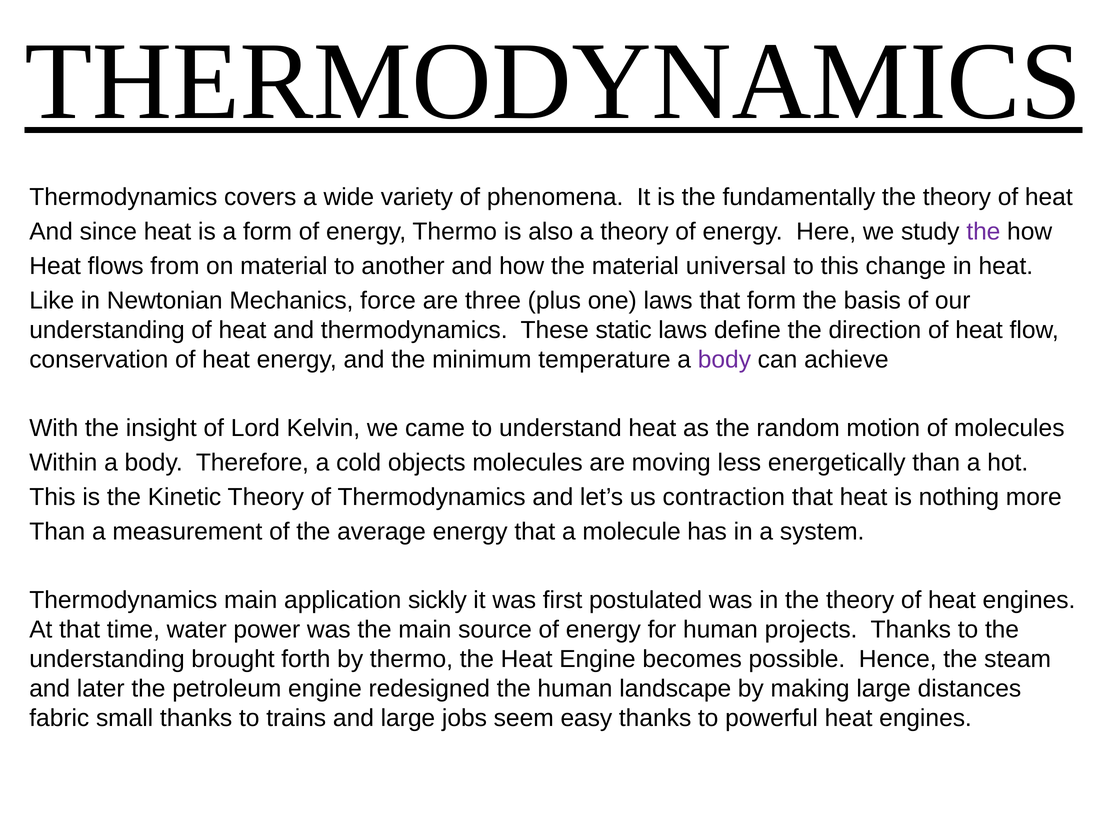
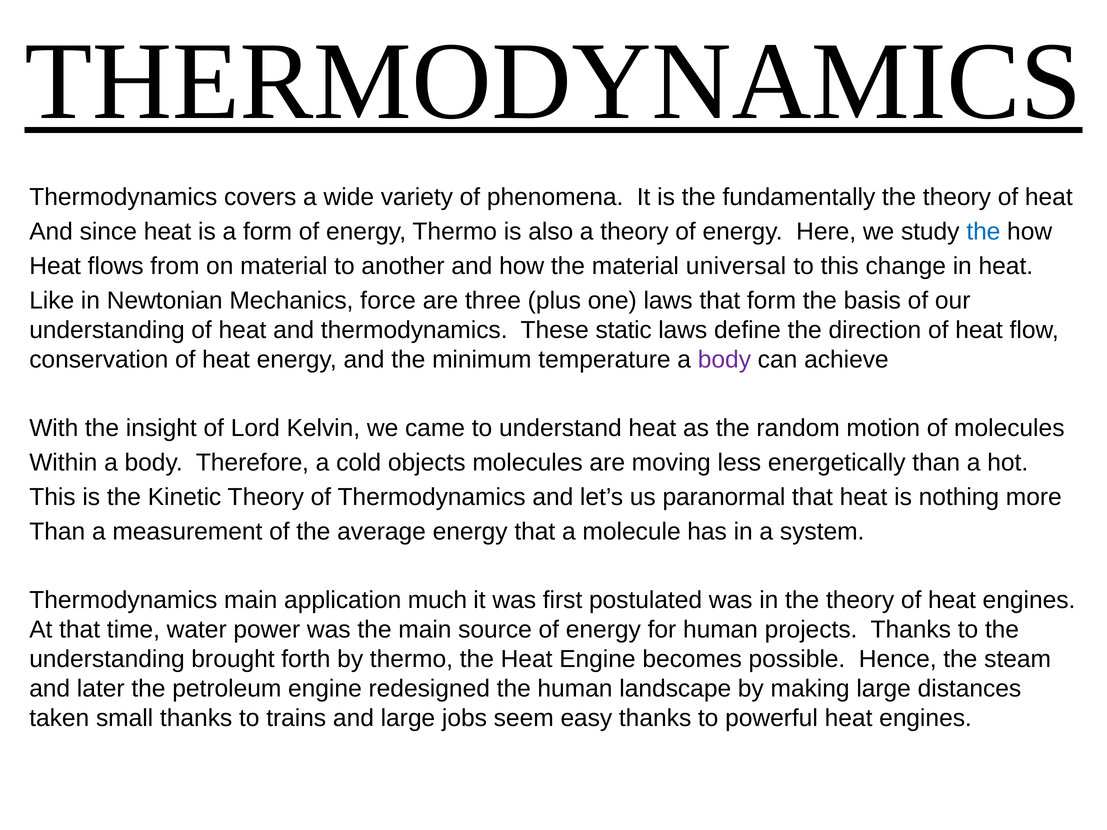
the at (983, 232) colour: purple -> blue
contraction: contraction -> paranormal
sickly: sickly -> much
fabric: fabric -> taken
